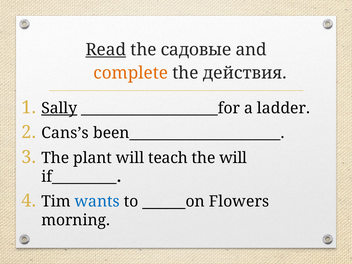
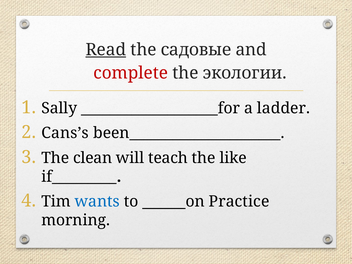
complete colour: orange -> red
действия: действия -> экологии
Sally underline: present -> none
plant: plant -> clean
the will: will -> like
Flowers: Flowers -> Practice
